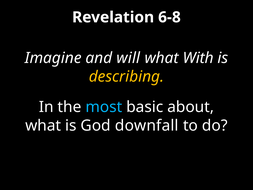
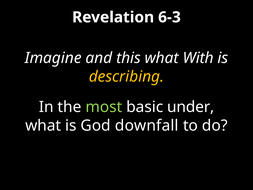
6-8: 6-8 -> 6-3
will: will -> this
most colour: light blue -> light green
about: about -> under
